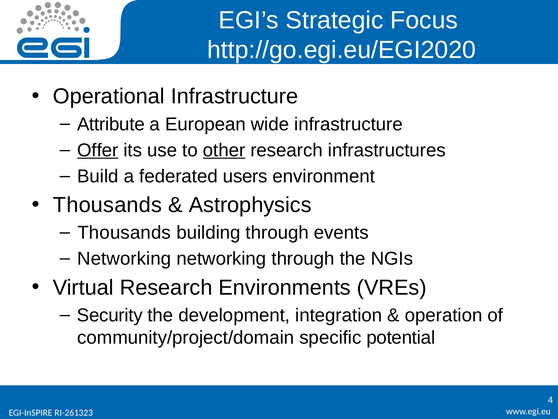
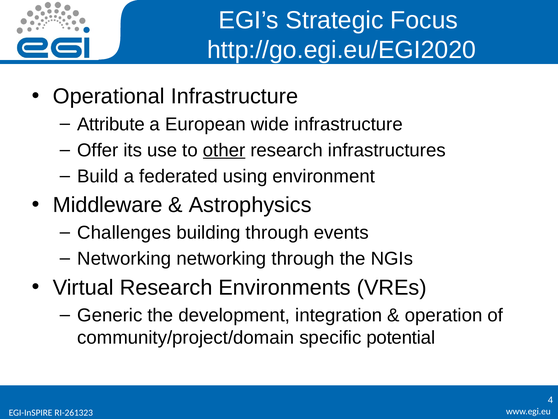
Offer underline: present -> none
users: users -> using
Thousands at (107, 205): Thousands -> Middleware
Thousands at (124, 232): Thousands -> Challenges
Security: Security -> Generic
